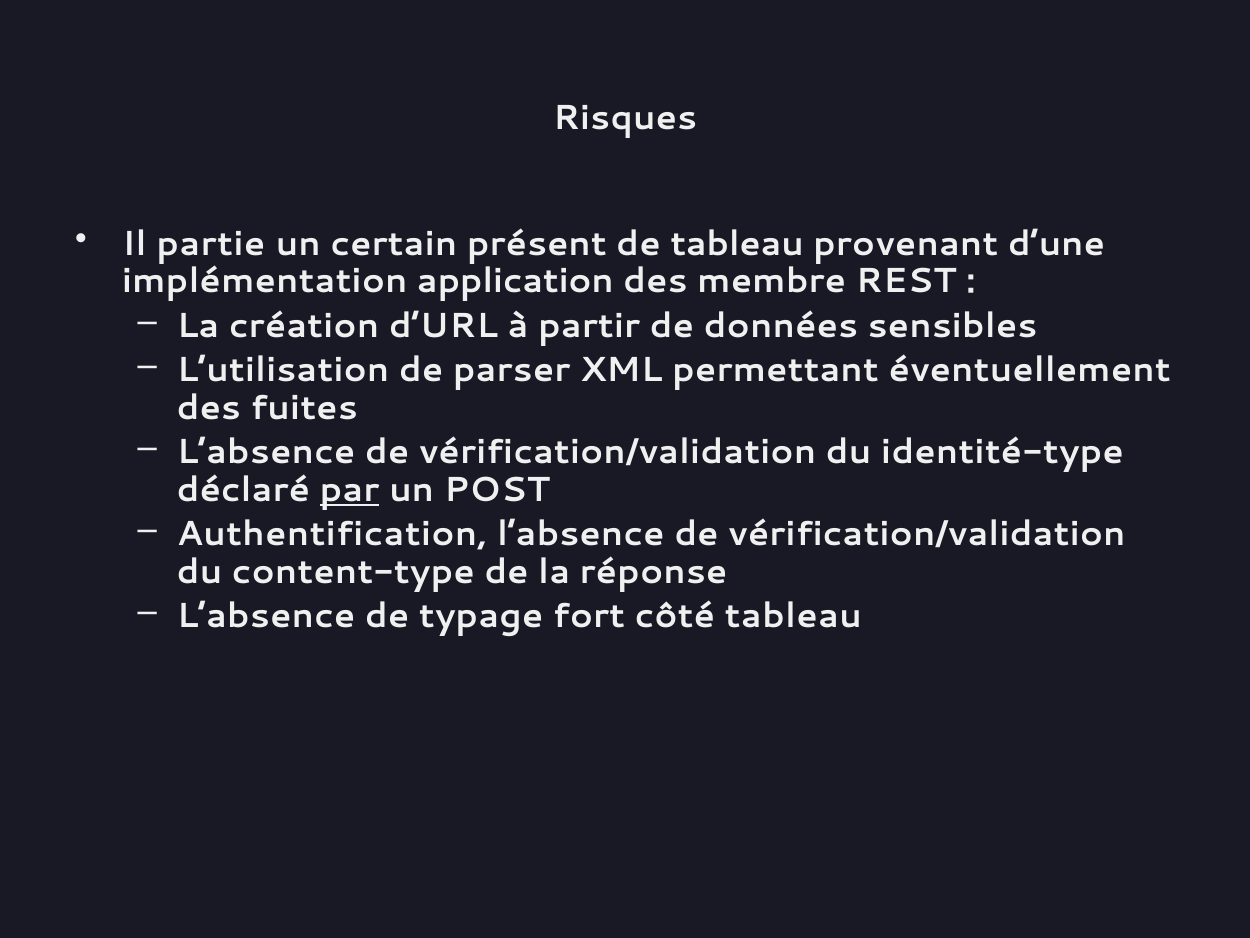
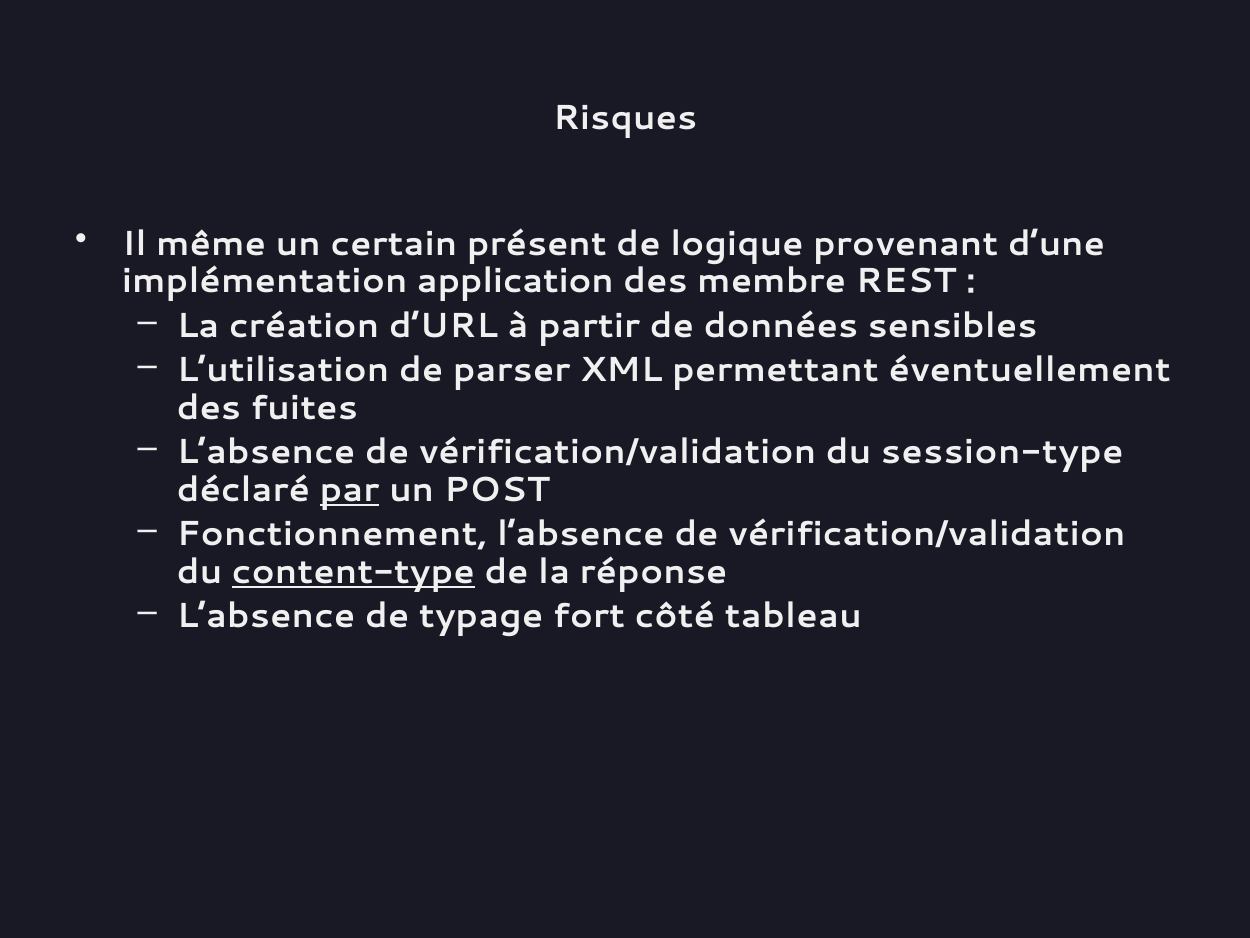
partie: partie -> même
de tableau: tableau -> logique
identité-type: identité-type -> session-type
Authentification: Authentification -> Fonctionnement
content-type underline: none -> present
